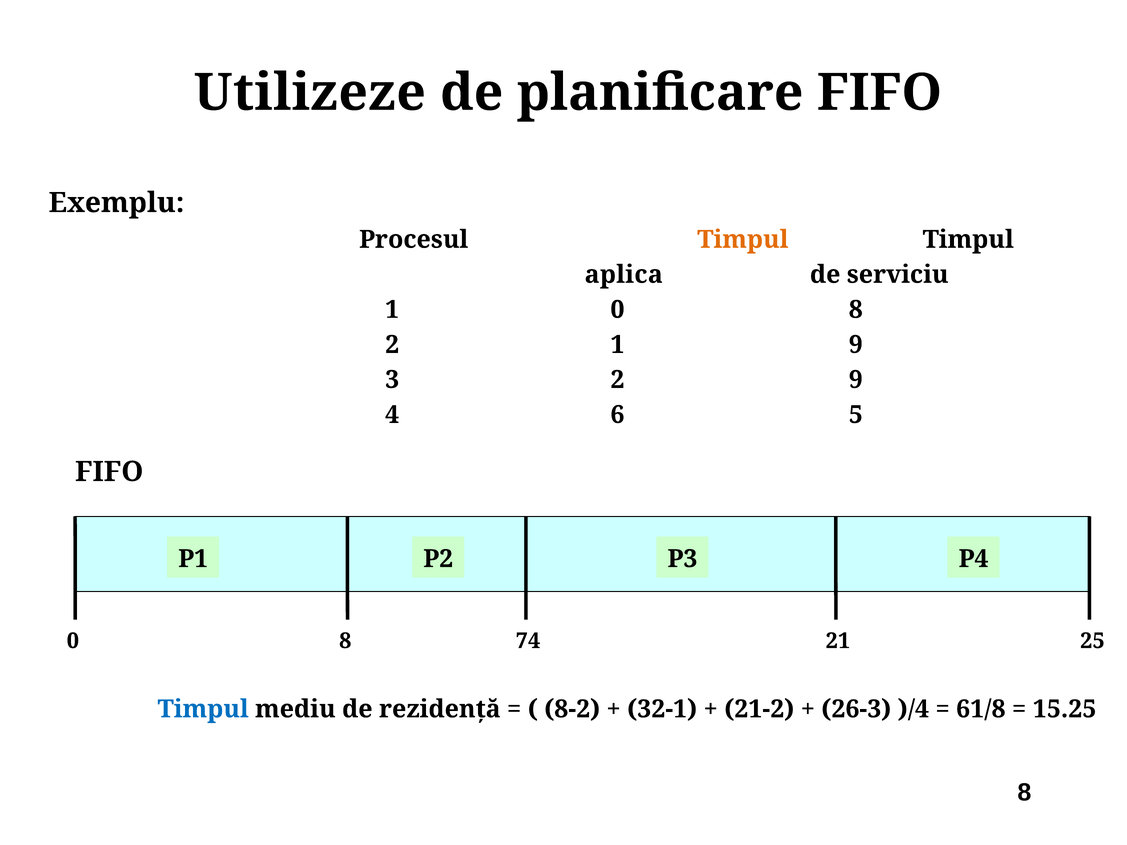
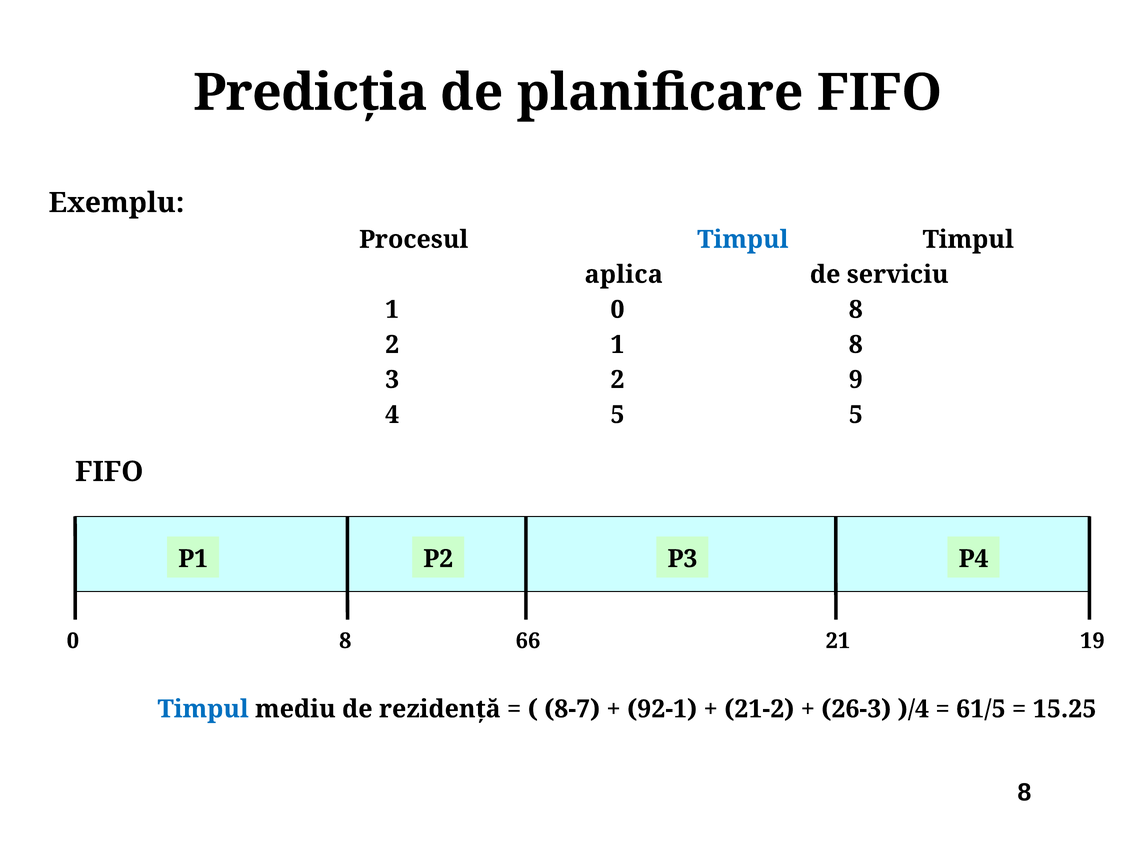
Utilizeze: Utilizeze -> Predicţia
Timpul at (743, 240) colour: orange -> blue
1 9: 9 -> 8
4 6: 6 -> 5
74: 74 -> 66
25: 25 -> 19
8-2: 8-2 -> 8-7
32-1: 32-1 -> 92-1
61/8: 61/8 -> 61/5
